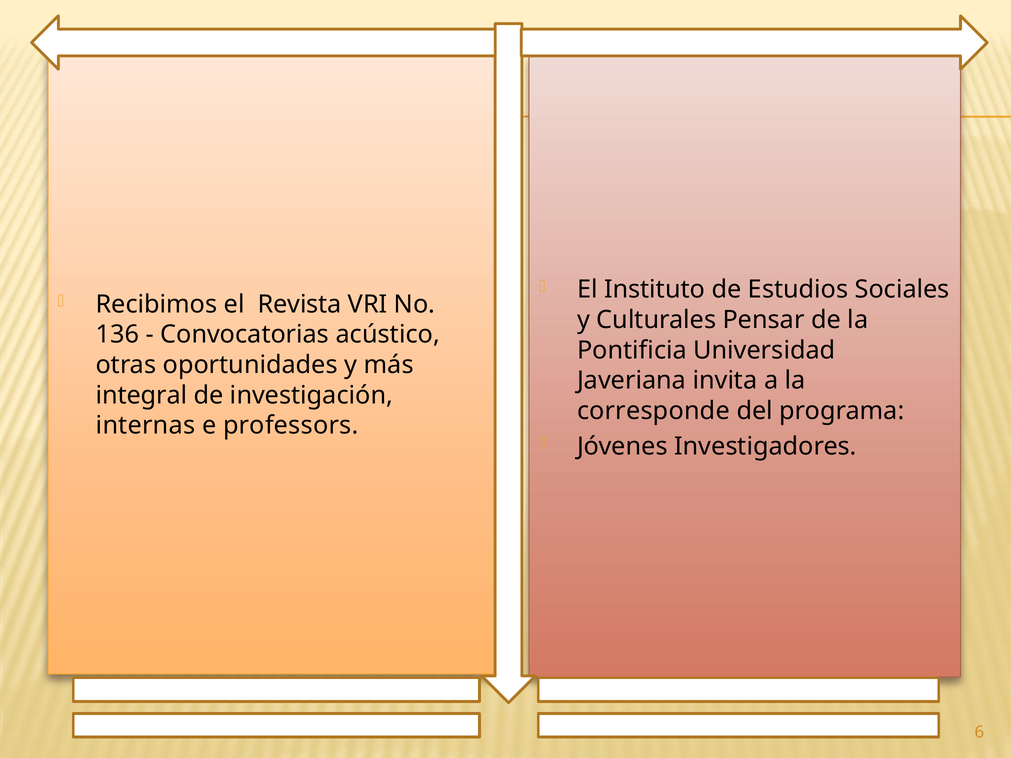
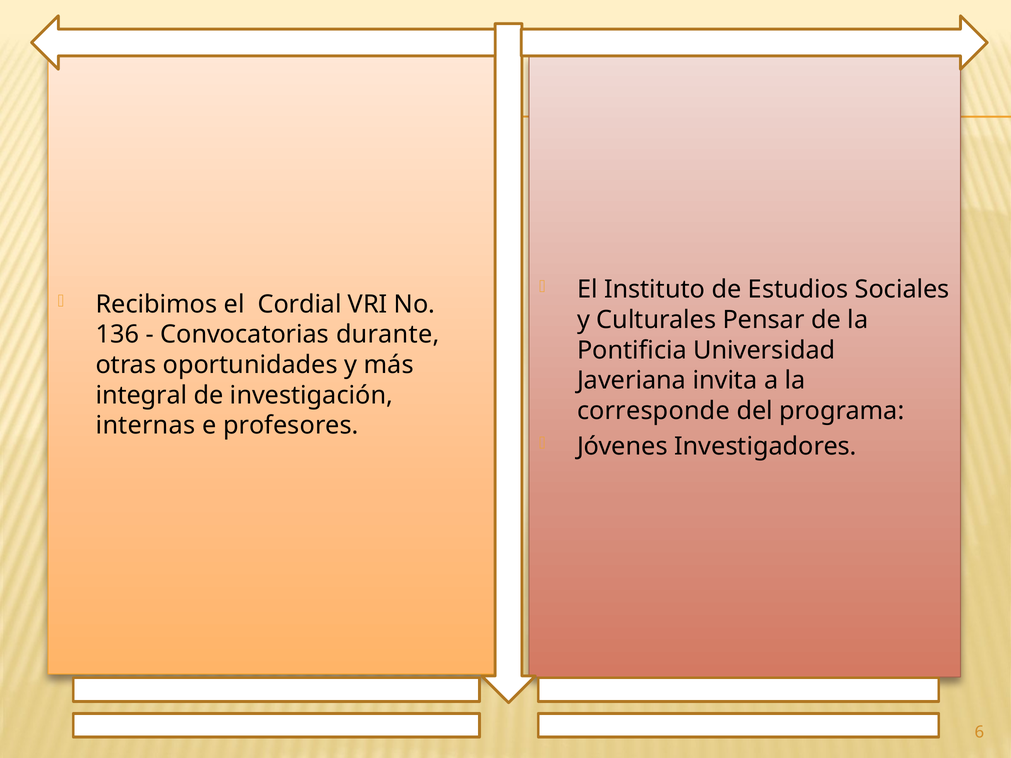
Revista: Revista -> Cordial
acústico: acústico -> durante
professors: professors -> profesores
